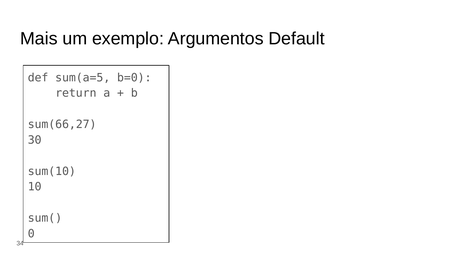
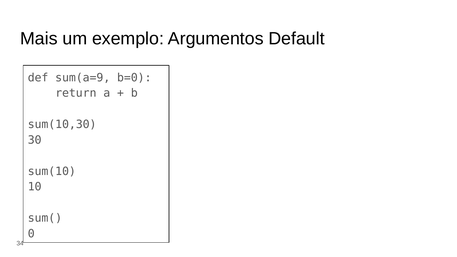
sum(a=5: sum(a=5 -> sum(a=9
sum(66,27: sum(66,27 -> sum(10,30
